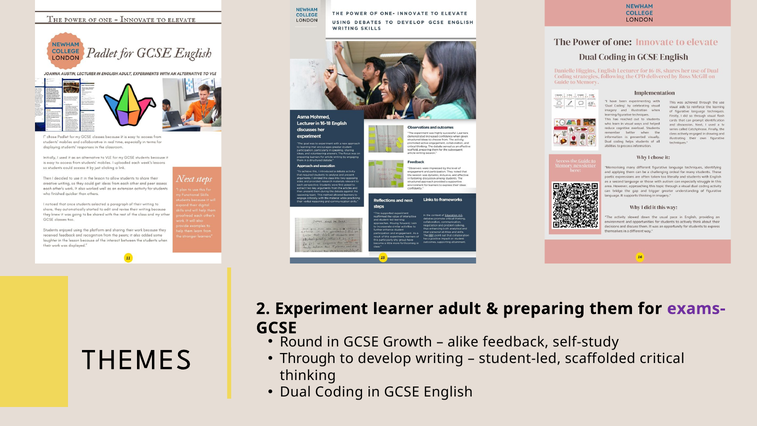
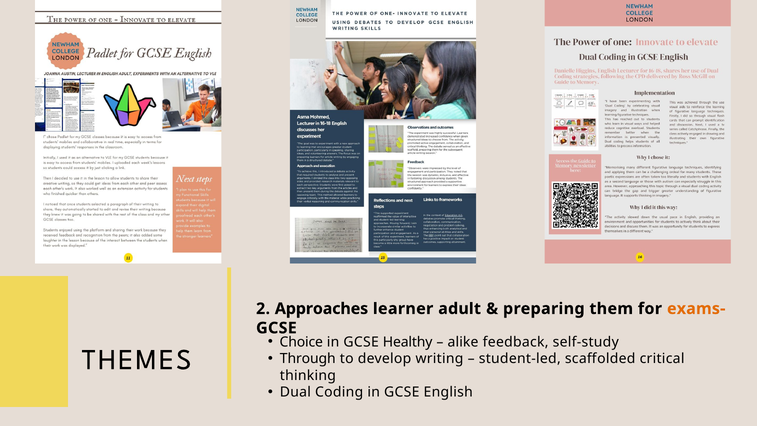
Experiment: Experiment -> Approaches
exams- colour: purple -> orange
Round: Round -> Choice
Growth: Growth -> Healthy
